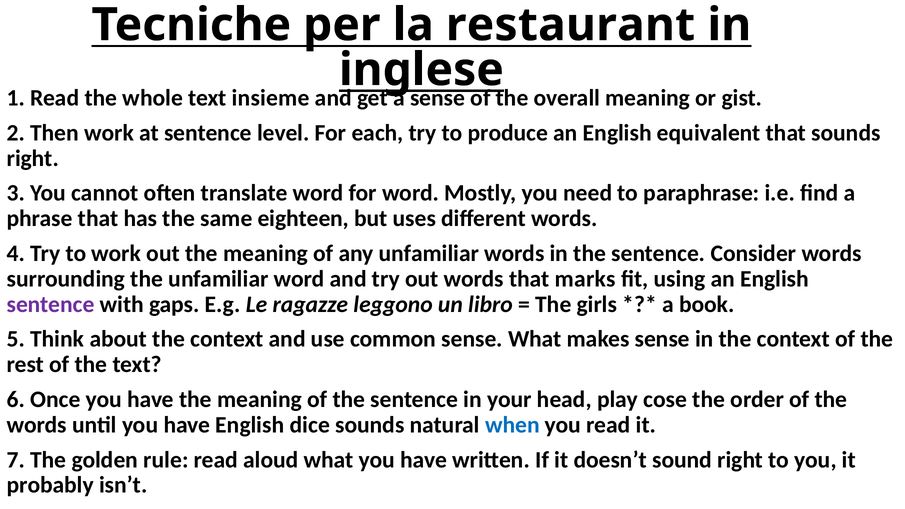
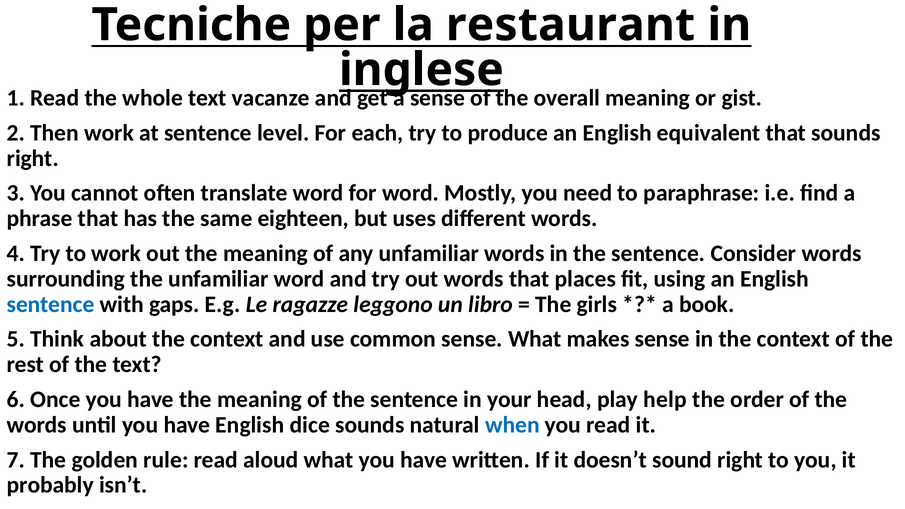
insieme: insieme -> vacanze
marks: marks -> places
sentence at (51, 304) colour: purple -> blue
cose: cose -> help
